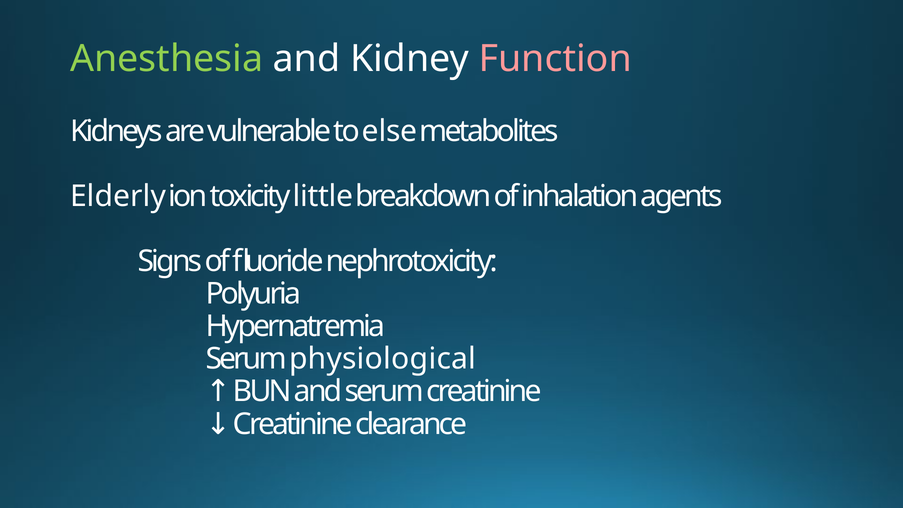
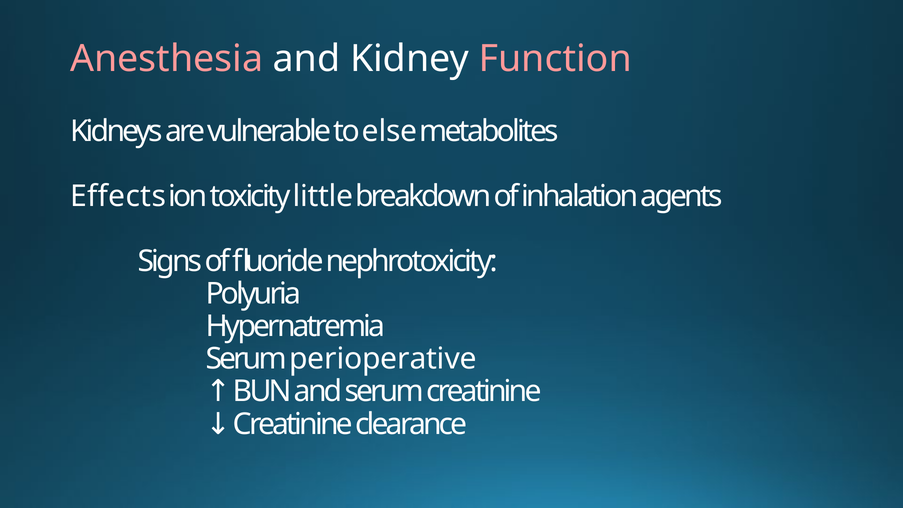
Anesthesia colour: light green -> pink
Elderly: Elderly -> Effects
physiological: physiological -> perioperative
